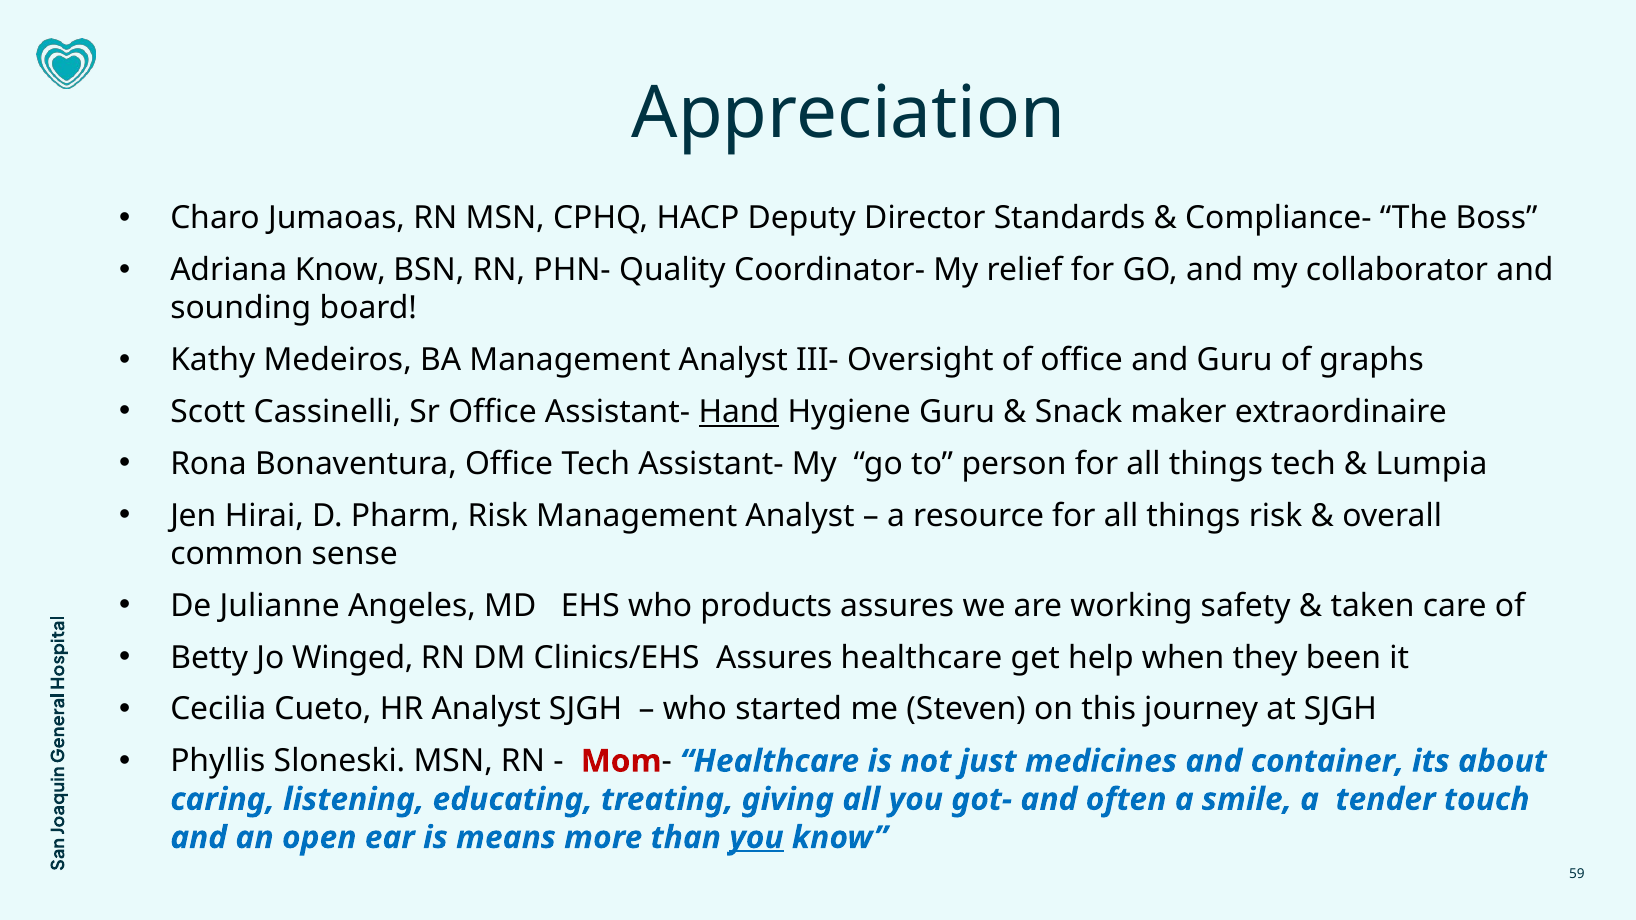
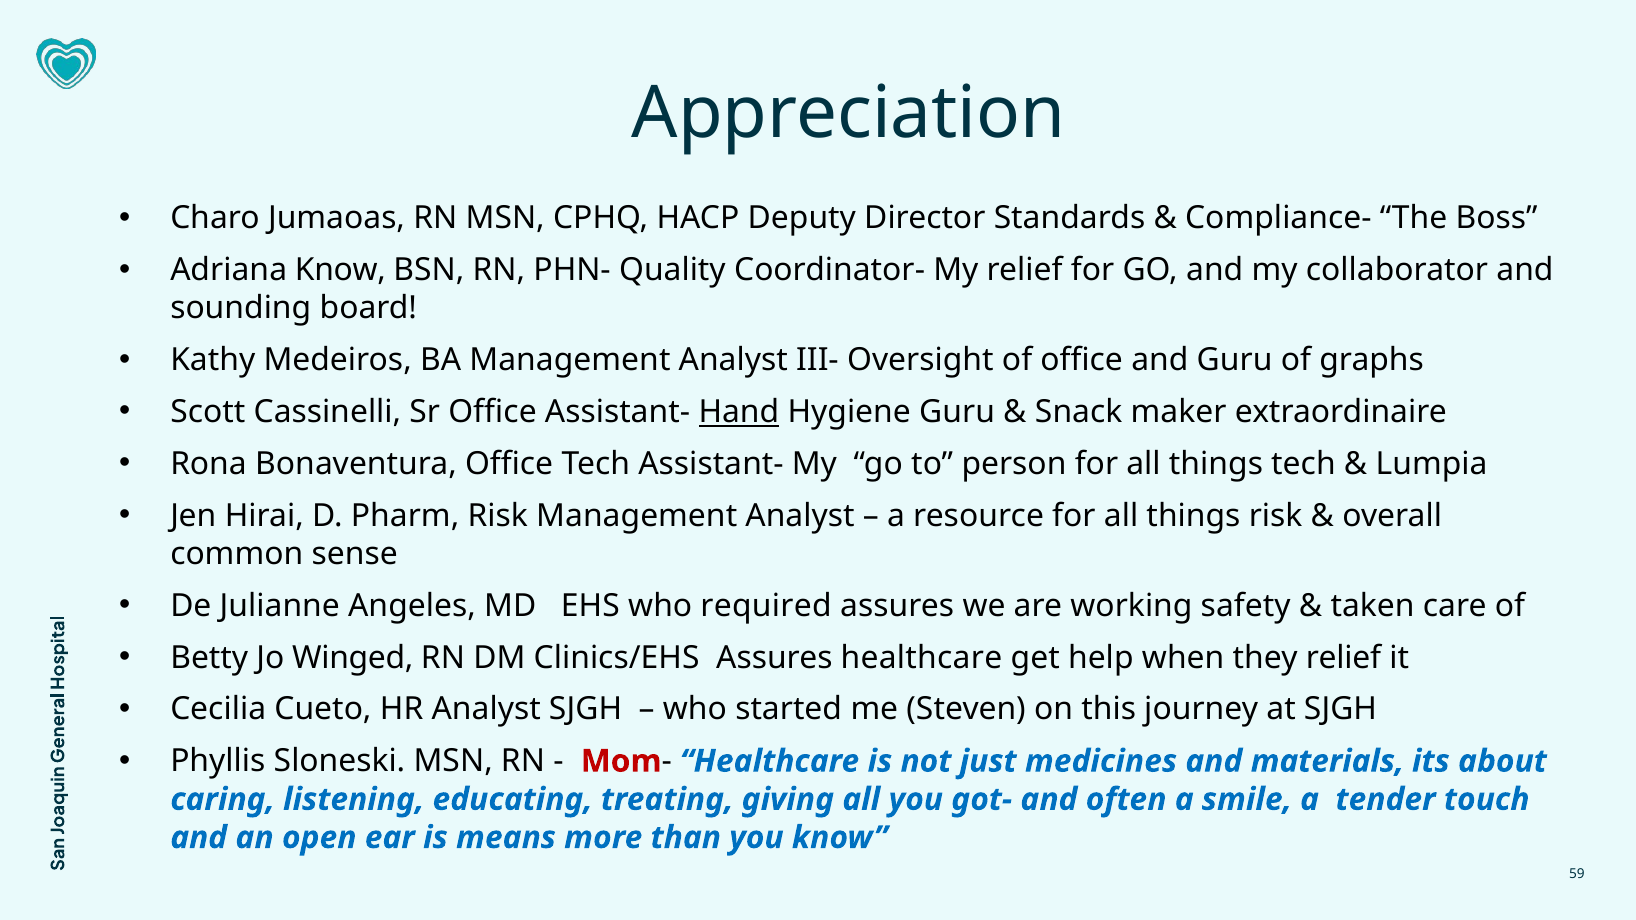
products: products -> required
they been: been -> relief
container: container -> materials
you at (756, 838) underline: present -> none
